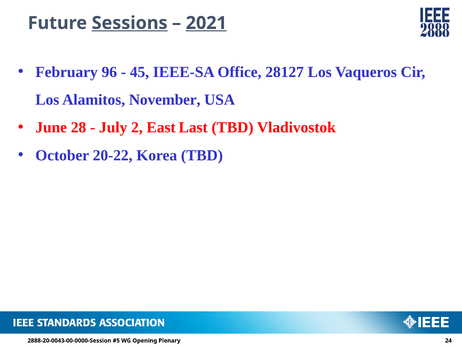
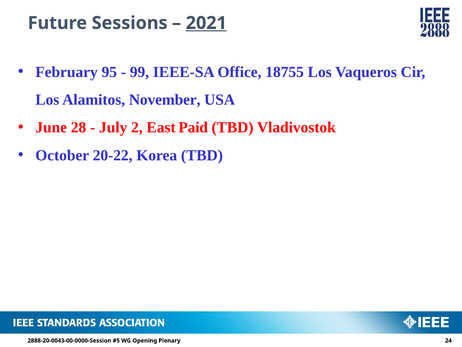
Sessions underline: present -> none
96: 96 -> 95
45: 45 -> 99
28127: 28127 -> 18755
Last: Last -> Paid
